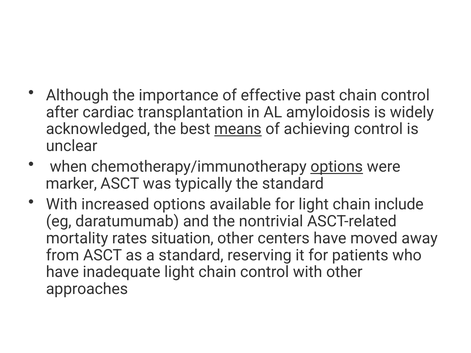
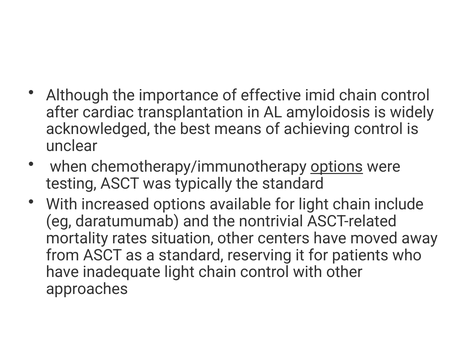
past: past -> imid
means underline: present -> none
marker: marker -> testing
